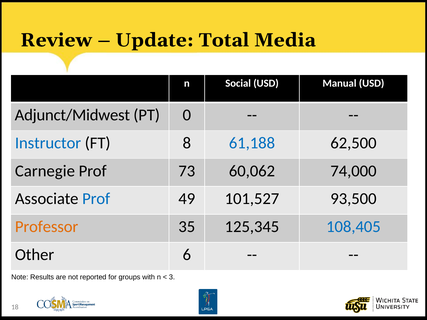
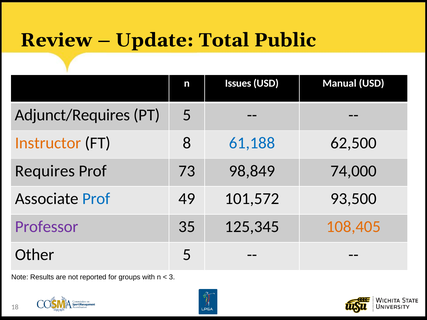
Media: Media -> Public
Social: Social -> Issues
Adjunct/Midwest: Adjunct/Midwest -> Adjunct/Requires
PT 0: 0 -> 5
Instructor colour: blue -> orange
Carnegie: Carnegie -> Requires
60,062: 60,062 -> 98,849
101,527: 101,527 -> 101,572
Professor colour: orange -> purple
108,405 colour: blue -> orange
Other 6: 6 -> 5
